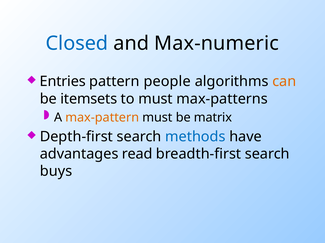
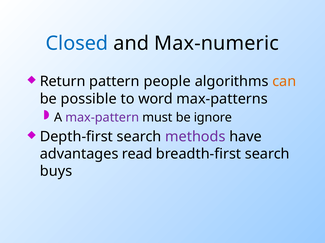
Entries: Entries -> Return
itemsets: itemsets -> possible
to must: must -> word
max-pattern colour: orange -> purple
matrix: matrix -> ignore
methods colour: blue -> purple
